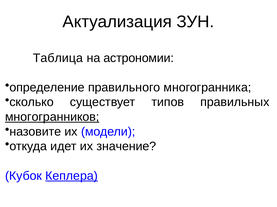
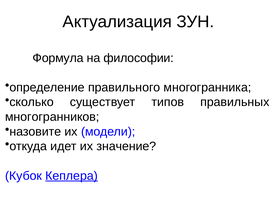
Таблица: Таблица -> Формула
астрономии: астрономии -> философии
многогранников underline: present -> none
